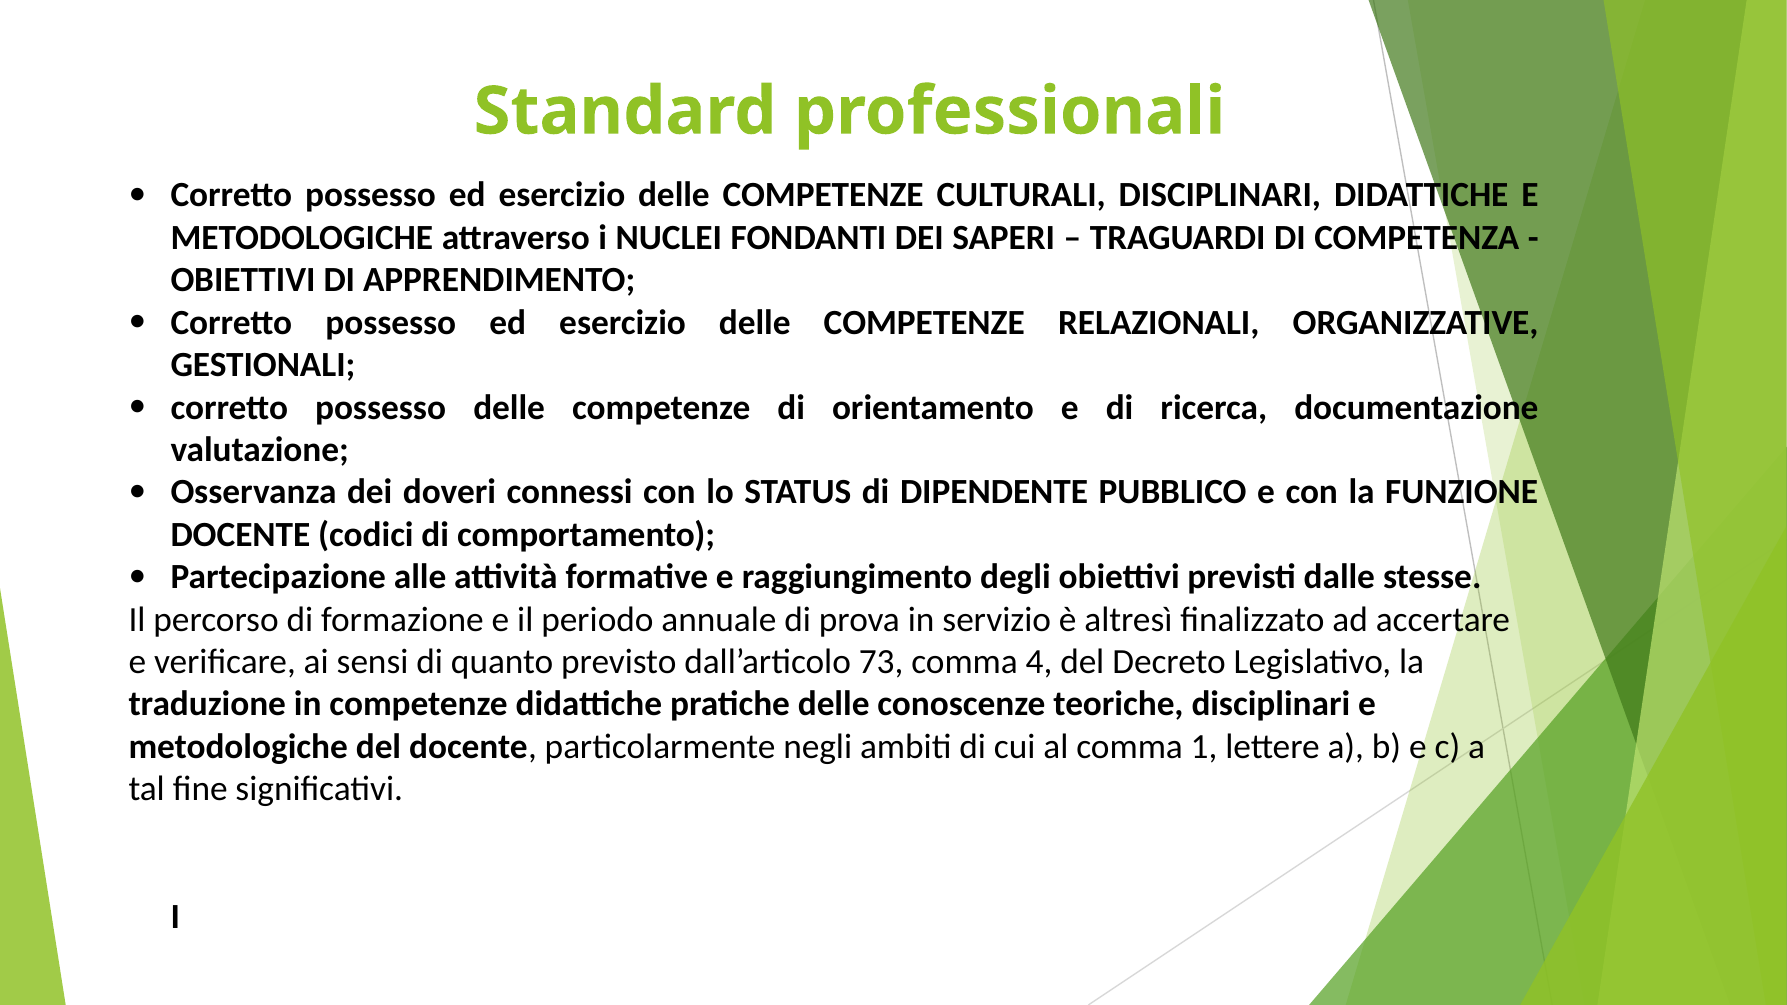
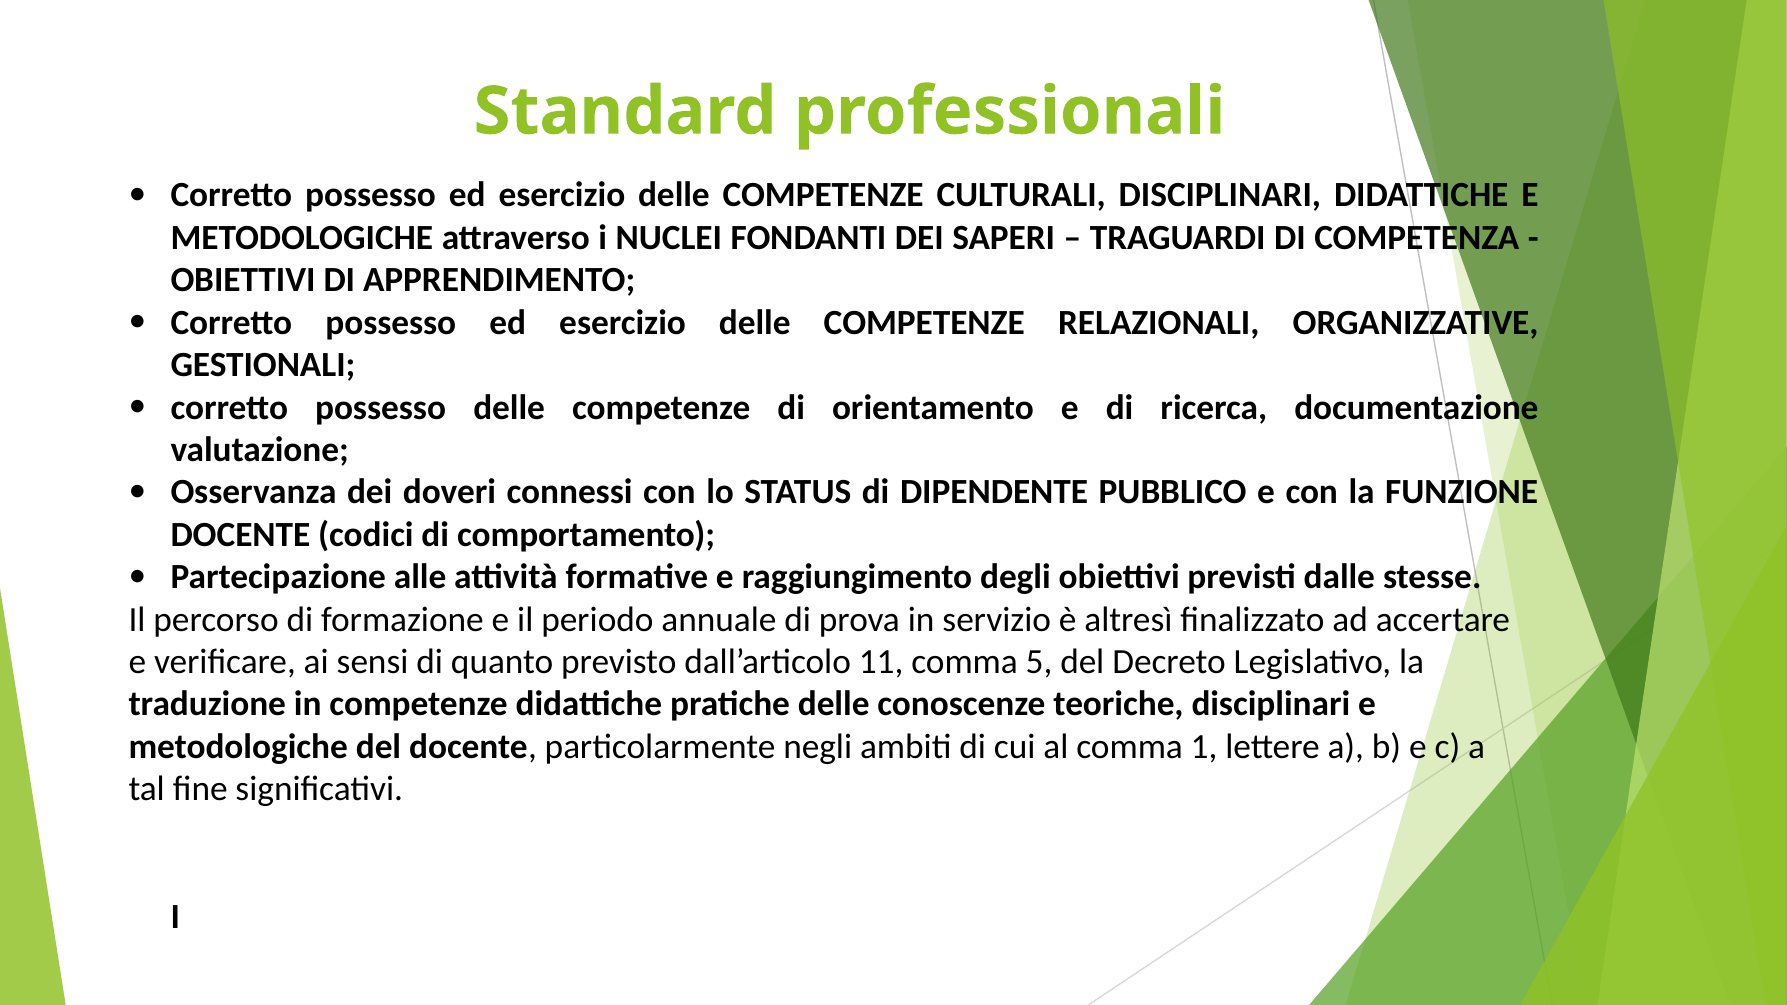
73: 73 -> 11
4: 4 -> 5
